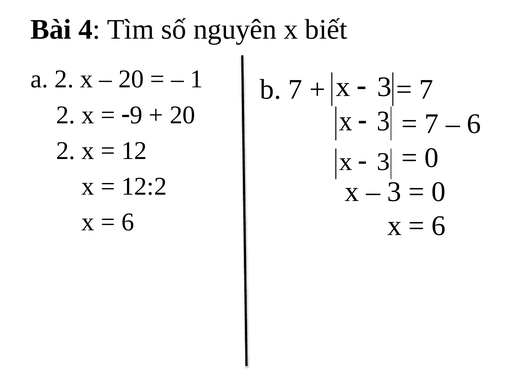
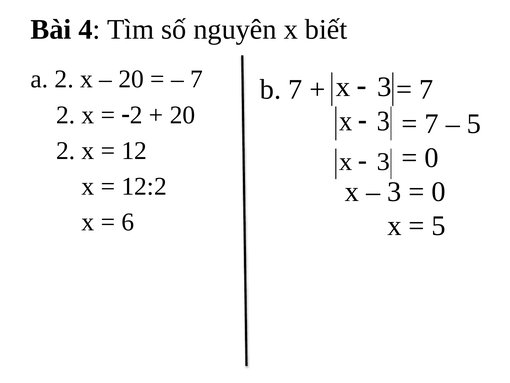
1 at (197, 79): 1 -> 7
9 at (136, 115): 9 -> 2
6 at (474, 123): 6 -> 5
6 at (439, 225): 6 -> 5
